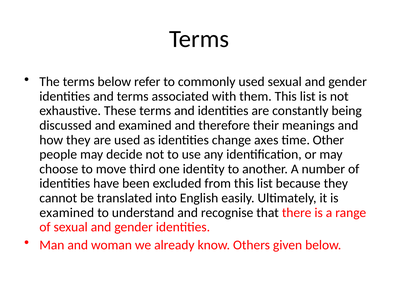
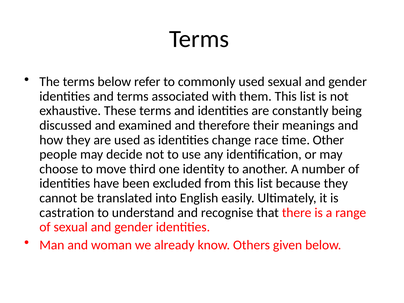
axes: axes -> race
examined at (67, 213): examined -> castration
